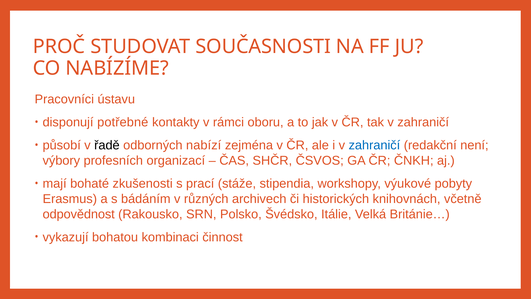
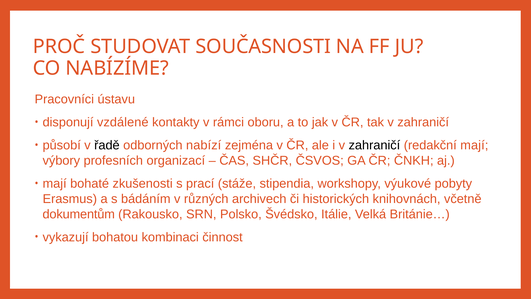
potřebné: potřebné -> vzdálené
zahraničí at (374, 145) colour: blue -> black
redakční není: není -> mají
odpovědnost: odpovědnost -> dokumentům
